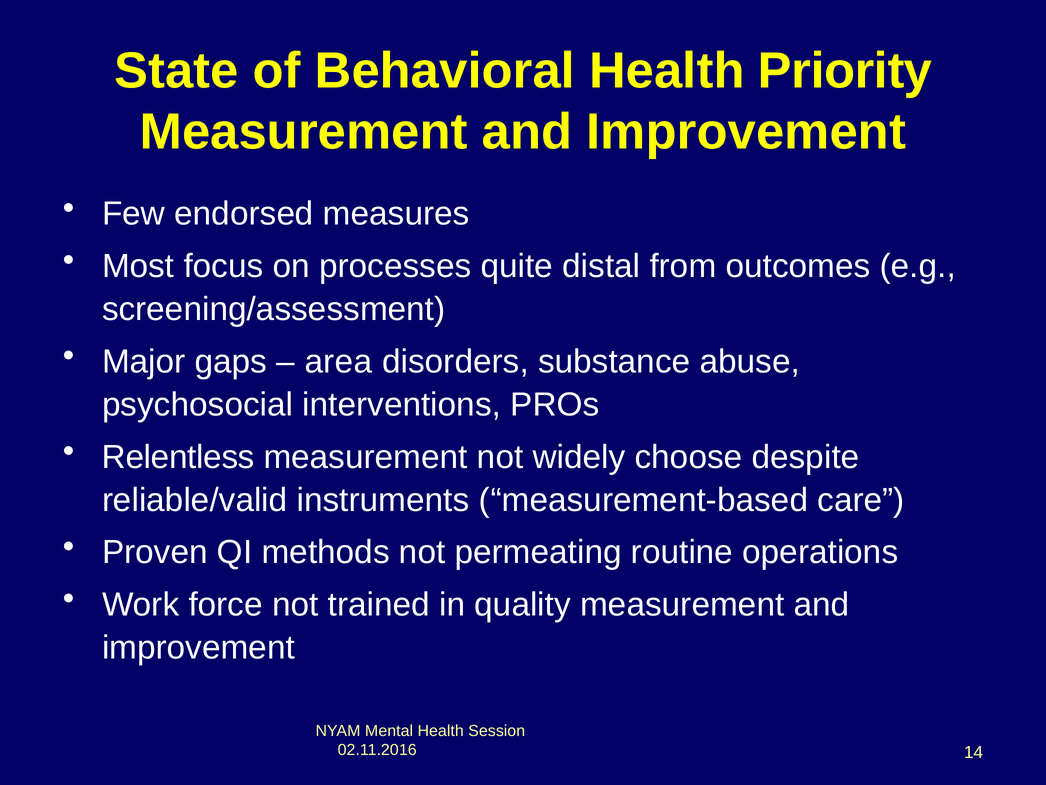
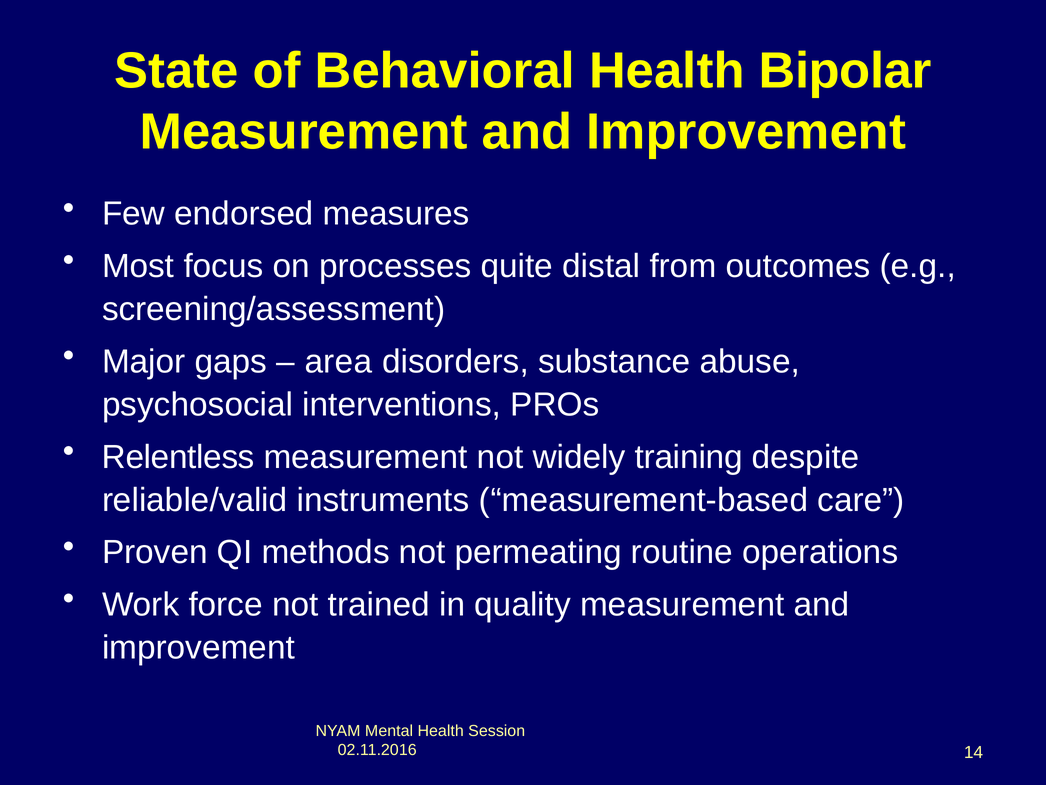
Priority: Priority -> Bipolar
choose: choose -> training
